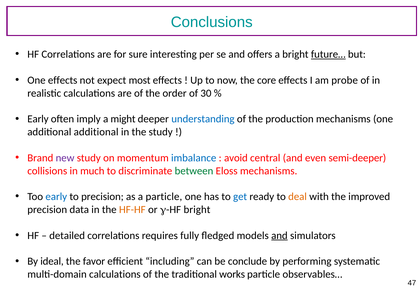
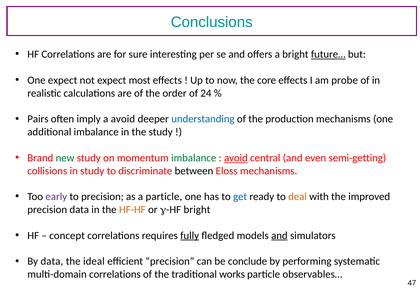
One effects: effects -> expect
30: 30 -> 24
Early at (38, 119): Early -> Pairs
a might: might -> avoid
additional additional: additional -> imbalance
new colour: purple -> green
imbalance at (194, 158) colour: blue -> green
avoid at (236, 158) underline: none -> present
semi-deeper: semi-deeper -> semi-getting
in much: much -> study
between colour: green -> black
early at (56, 197) colour: blue -> purple
detailed: detailed -> concept
fully underline: none -> present
By ideal: ideal -> data
favor: favor -> ideal
efficient including: including -> precision
multi-domain calculations: calculations -> correlations
